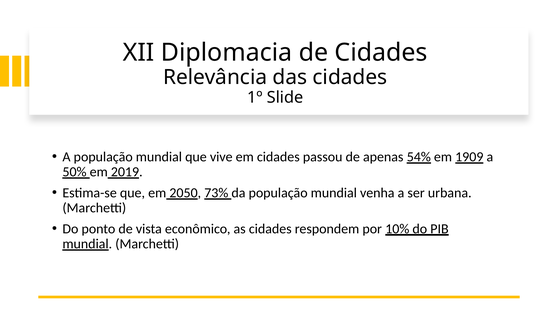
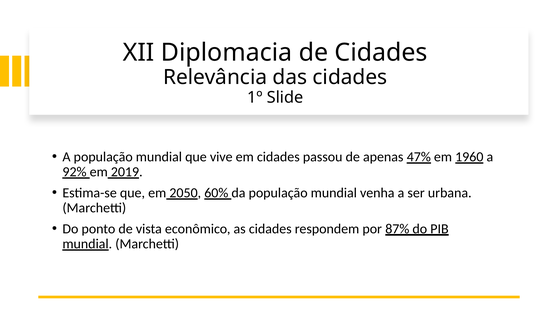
54%: 54% -> 47%
1909: 1909 -> 1960
50%: 50% -> 92%
73%: 73% -> 60%
10%: 10% -> 87%
